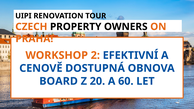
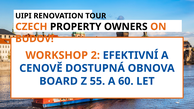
PRAHA: PRAHA -> BUDOV
20: 20 -> 55
